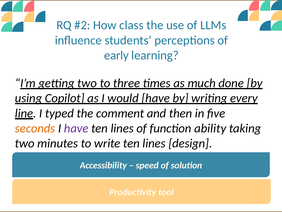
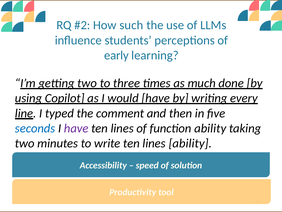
class: class -> such
seconds colour: orange -> blue
lines design: design -> ability
